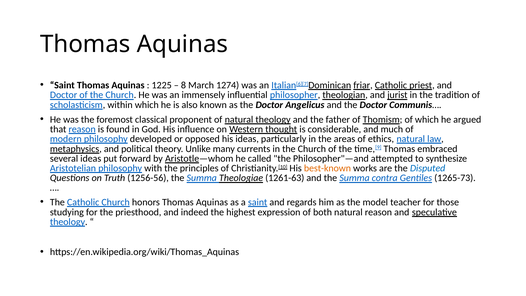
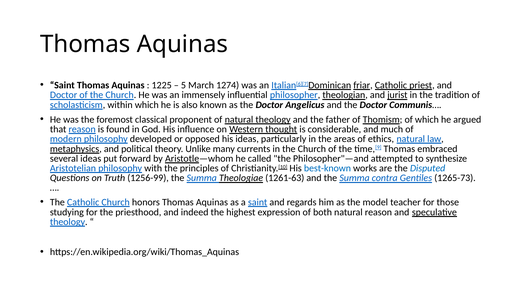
8: 8 -> 5
best-known colour: orange -> blue
1256-56: 1256-56 -> 1256-99
